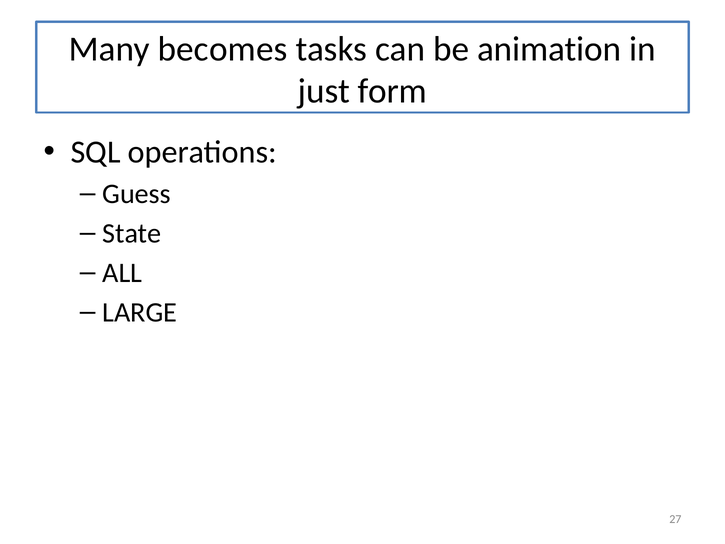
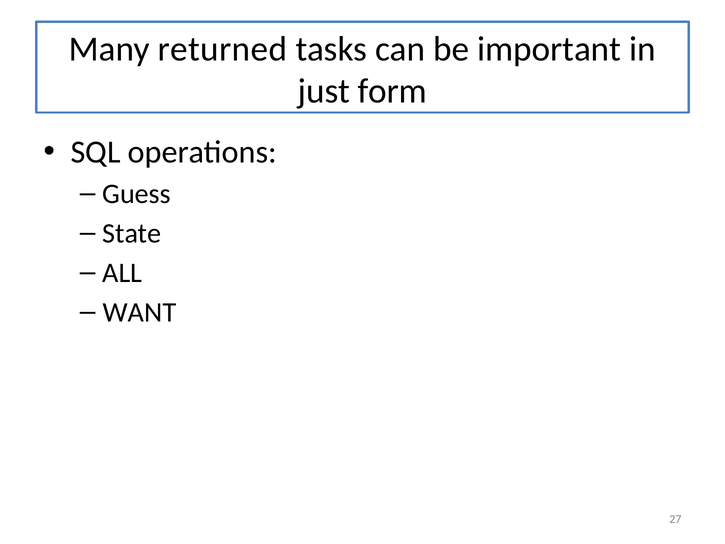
becomes: becomes -> returned
animation: animation -> important
LARGE: LARGE -> WANT
